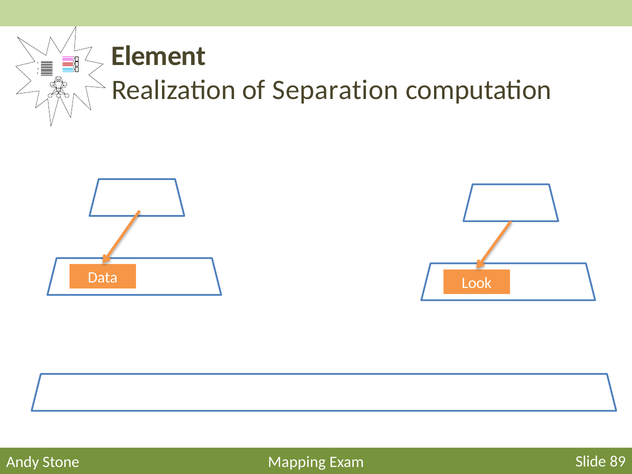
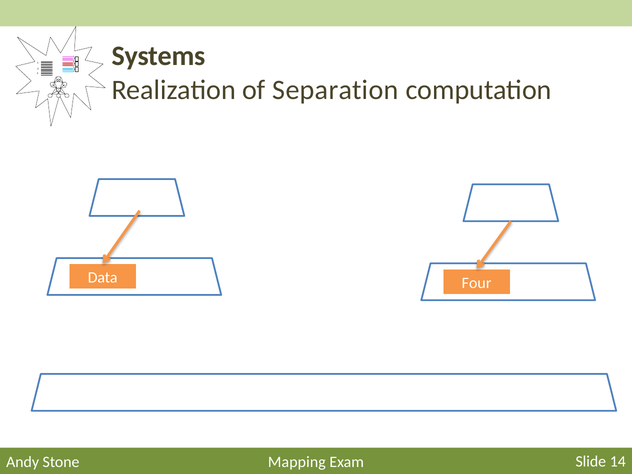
Element: Element -> Systems
Look: Look -> Four
89: 89 -> 14
